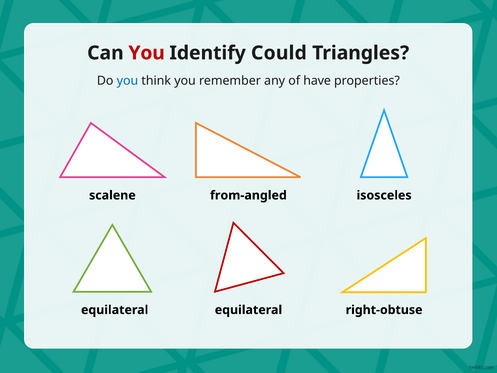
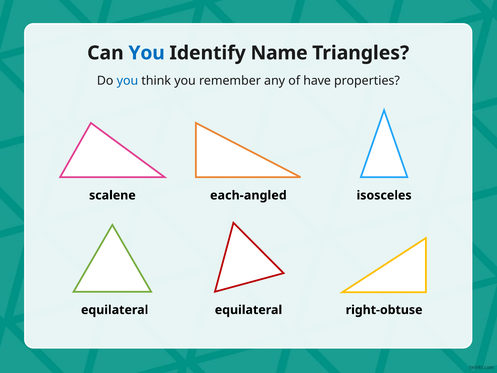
You at (147, 53) colour: red -> blue
Could: Could -> Name
from-angled: from-angled -> each-angled
